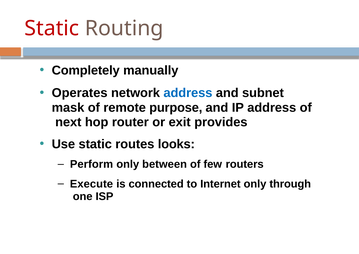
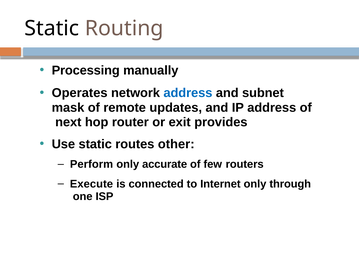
Static at (52, 28) colour: red -> black
Completely: Completely -> Processing
purpose: purpose -> updates
looks: looks -> other
between: between -> accurate
